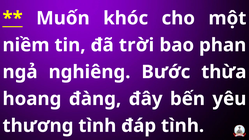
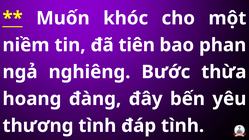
trời: trời -> tiên
